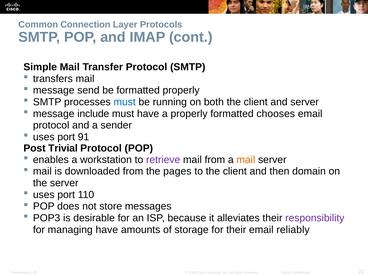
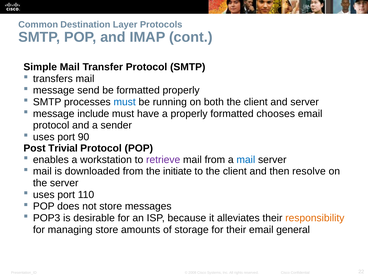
Connection: Connection -> Destination
91: 91 -> 90
mail at (246, 160) colour: orange -> blue
pages: pages -> initiate
domain: domain -> resolve
responsibility colour: purple -> orange
managing have: have -> store
reliably: reliably -> general
